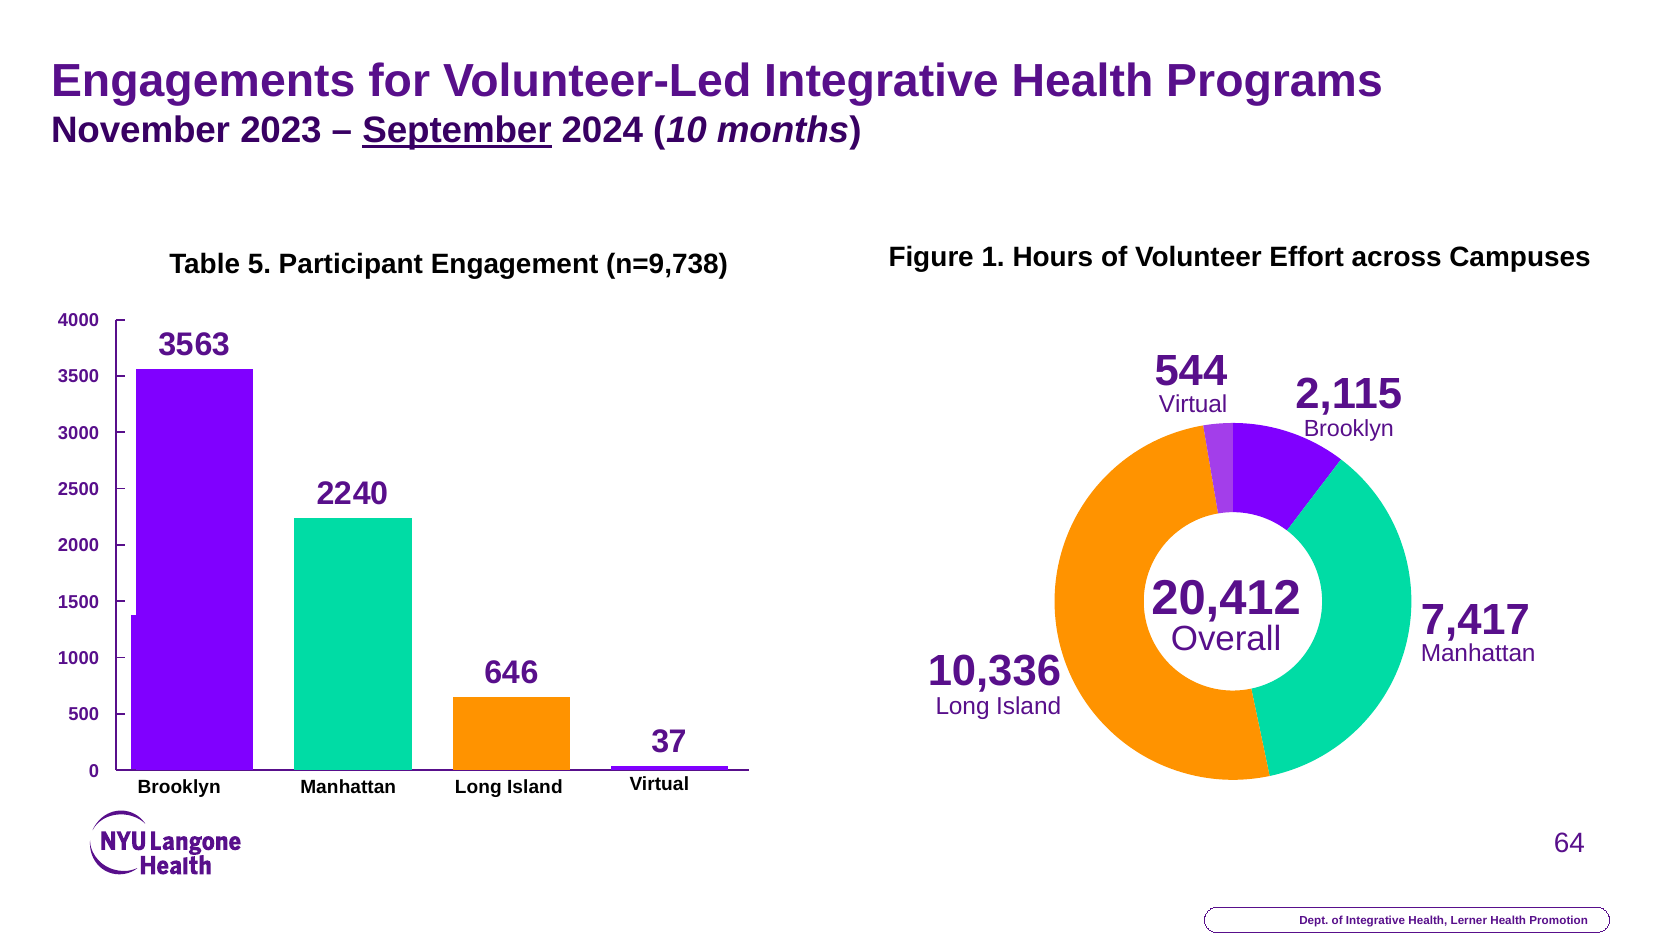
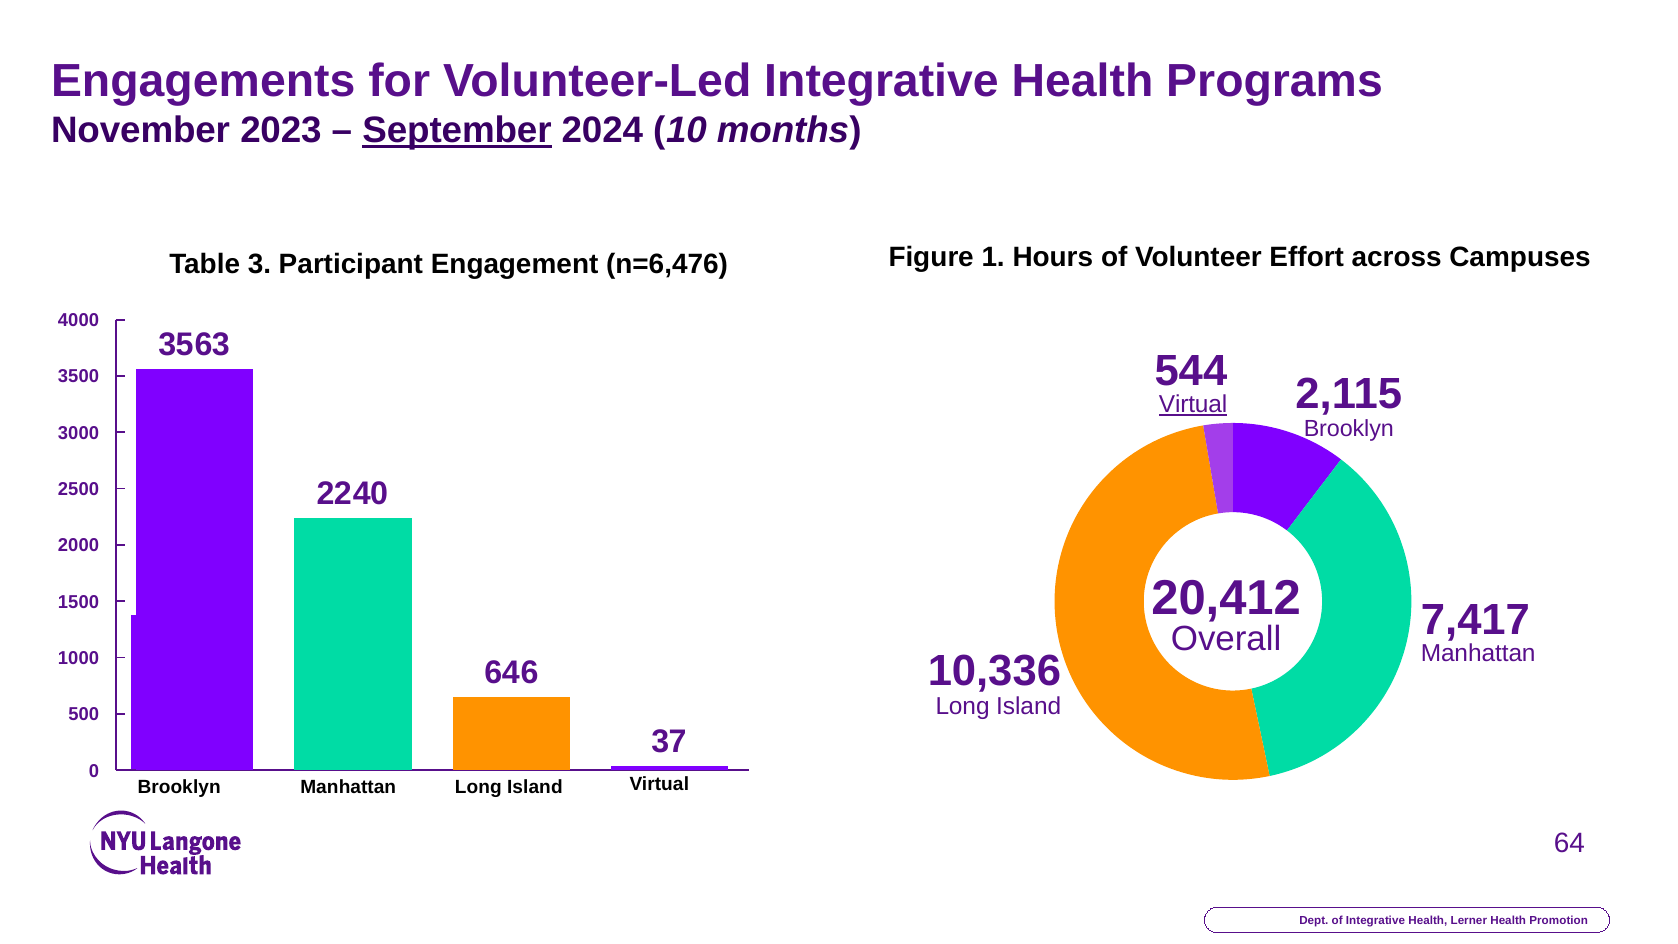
5: 5 -> 3
n=9,738: n=9,738 -> n=6,476
Virtual at (1193, 405) underline: none -> present
